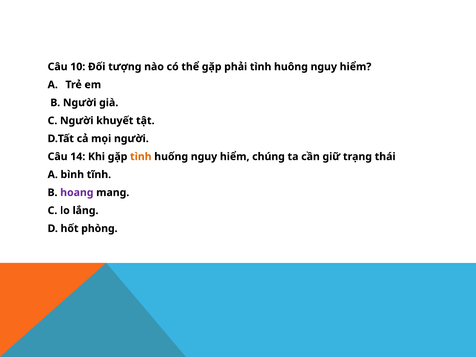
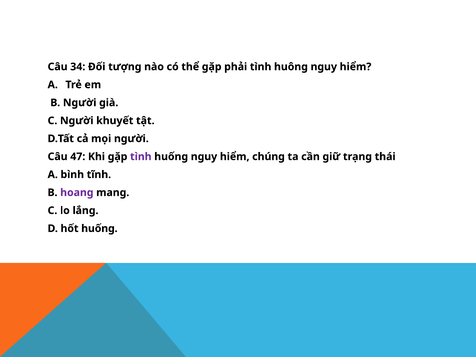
10: 10 -> 34
14: 14 -> 47
tình at (141, 157) colour: orange -> purple
hốt phòng: phòng -> huống
